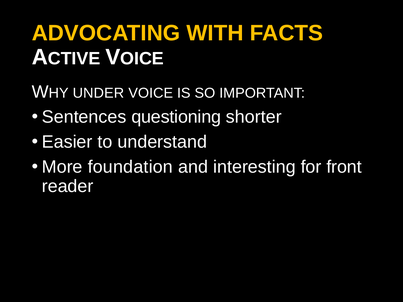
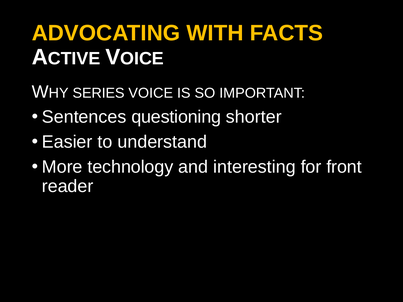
UNDER: UNDER -> SERIES
foundation: foundation -> technology
